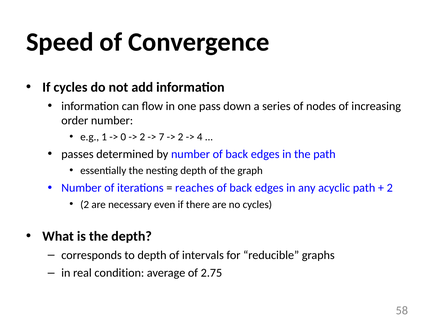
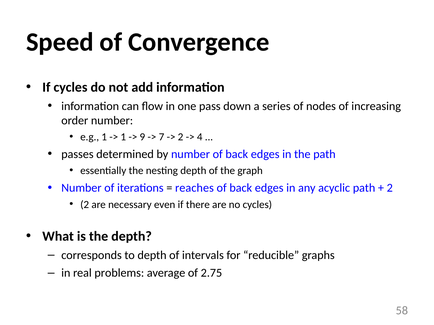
0 at (123, 137): 0 -> 1
2 at (142, 137): 2 -> 9
condition: condition -> problems
